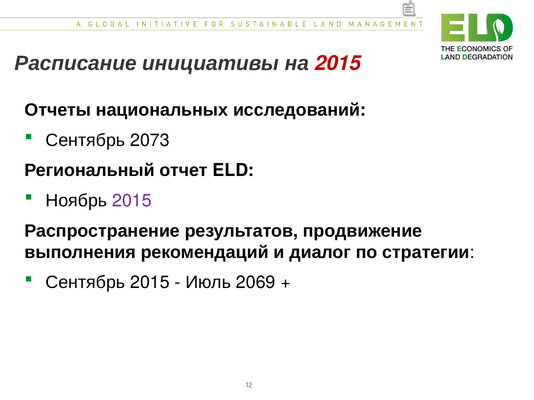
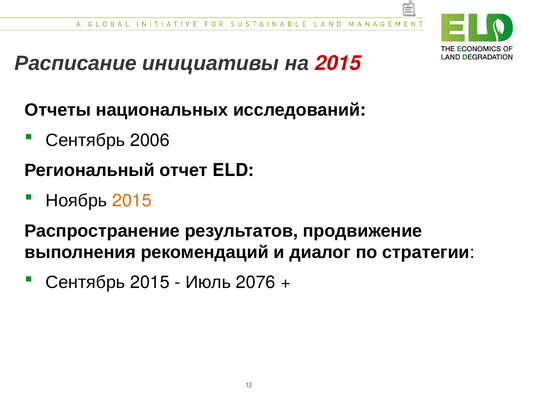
2073: 2073 -> 2006
2015 at (132, 201) colour: purple -> orange
2069: 2069 -> 2076
